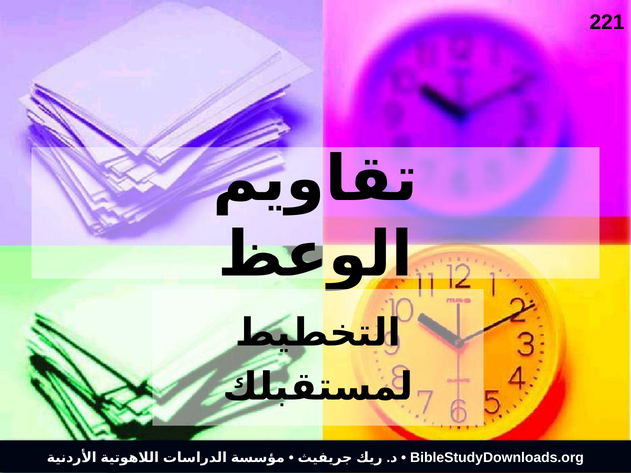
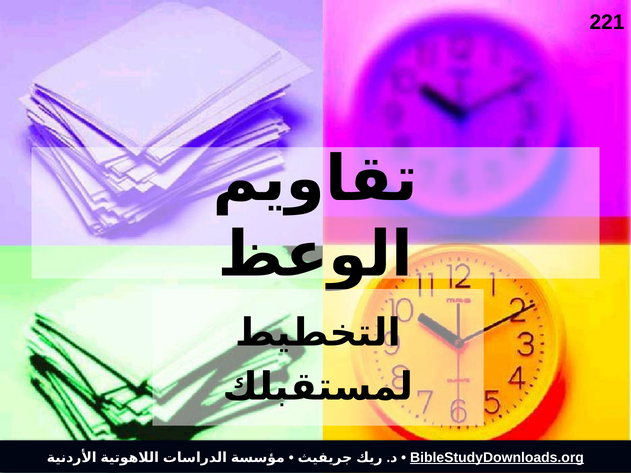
BibleStudyDownloads.org underline: none -> present
